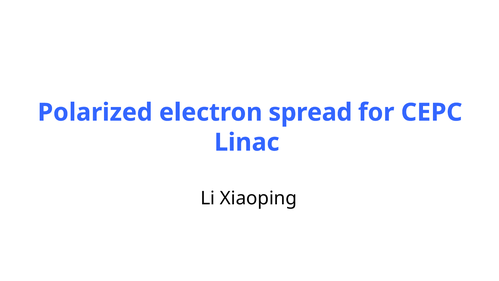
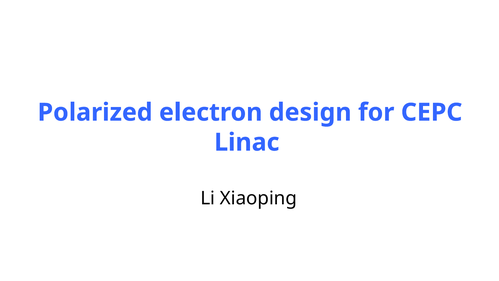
spread: spread -> design
